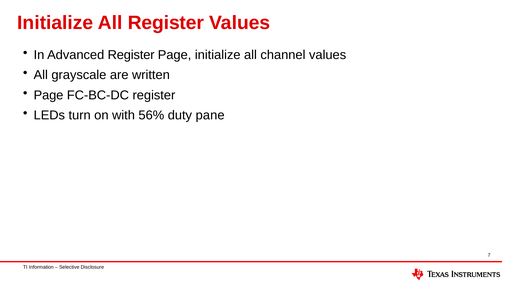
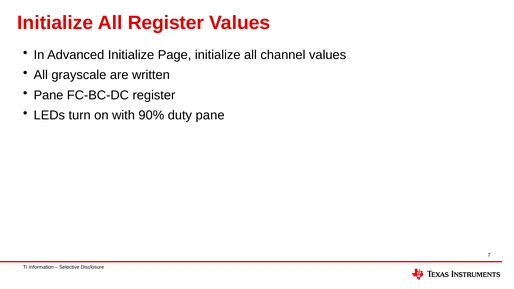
Advanced Register: Register -> Initialize
Page at (49, 95): Page -> Pane
56%: 56% -> 90%
